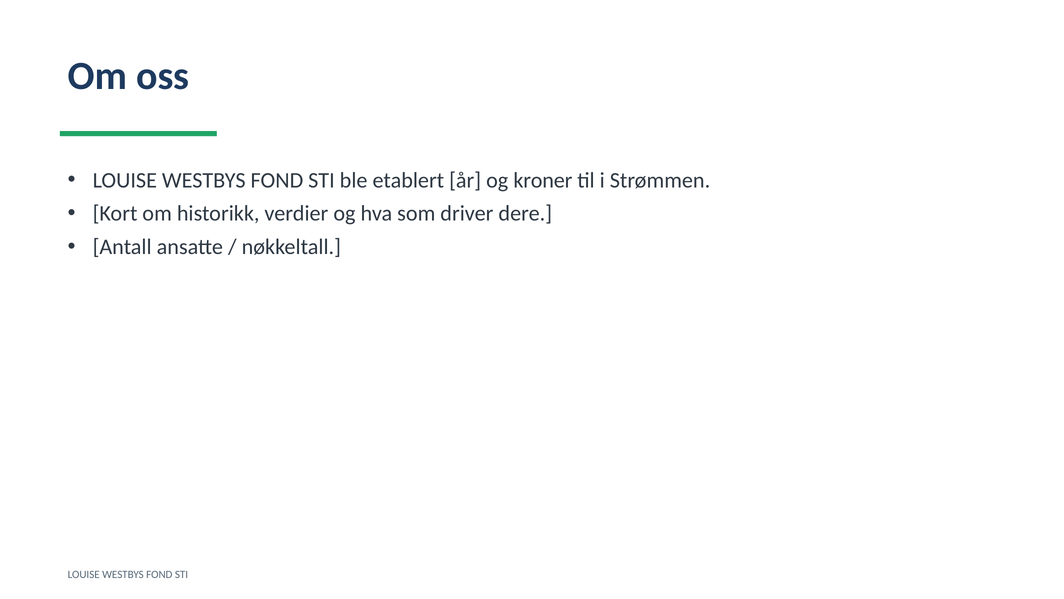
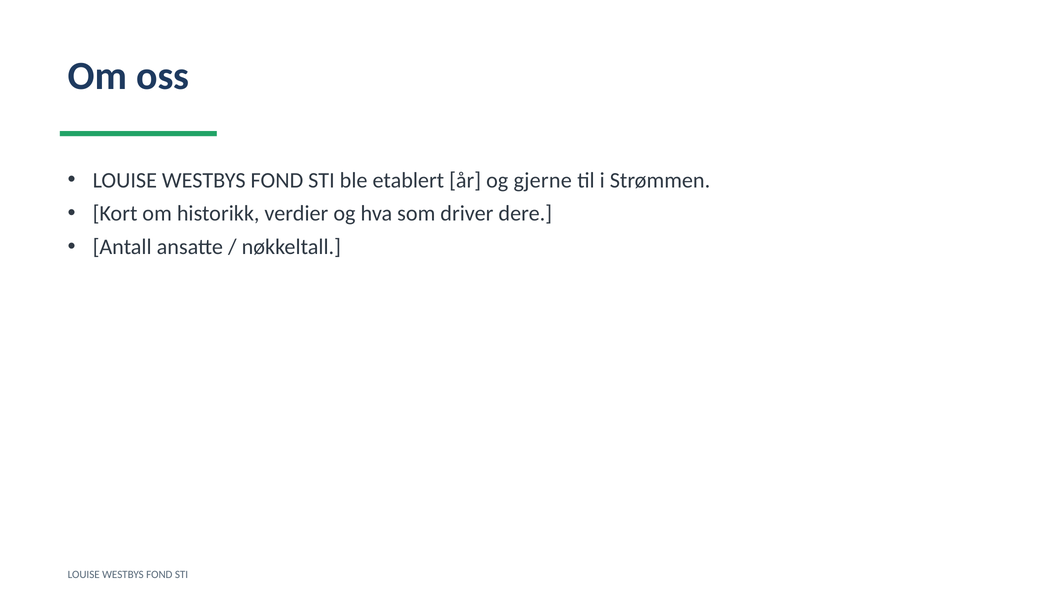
kroner: kroner -> gjerne
